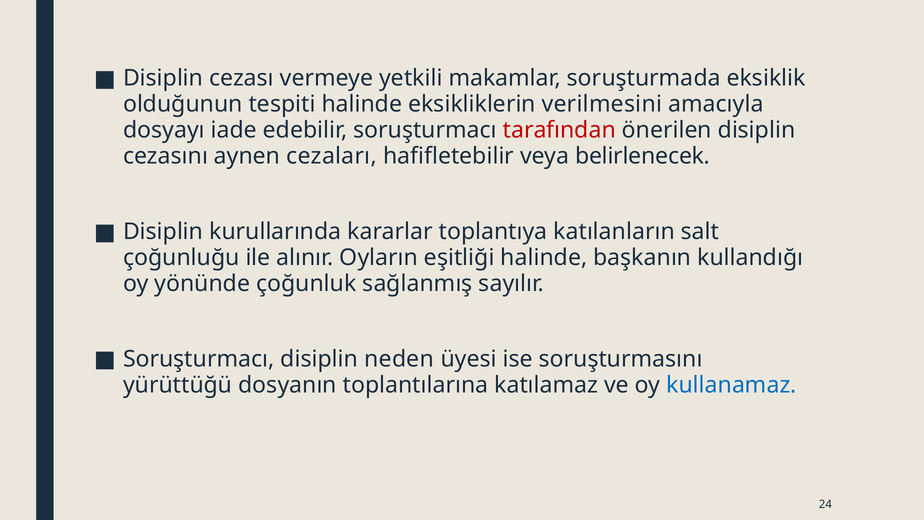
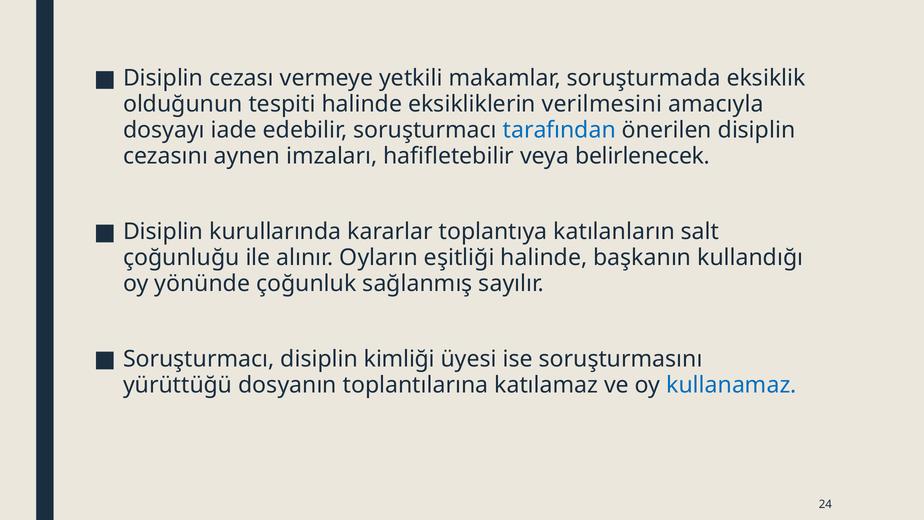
tarafından colour: red -> blue
cezaları: cezaları -> imzaları
neden: neden -> kimliği
